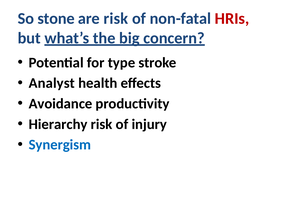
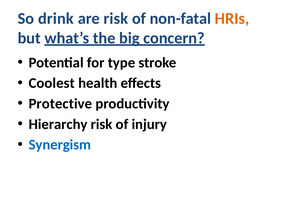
stone: stone -> drink
HRIs colour: red -> orange
Analyst: Analyst -> Coolest
Avoidance: Avoidance -> Protective
